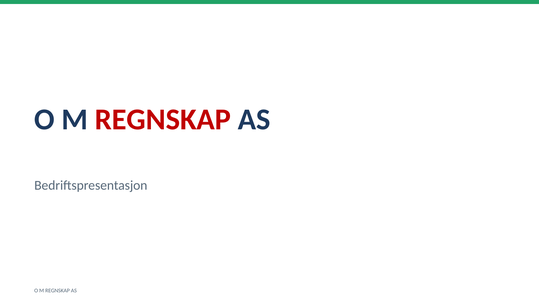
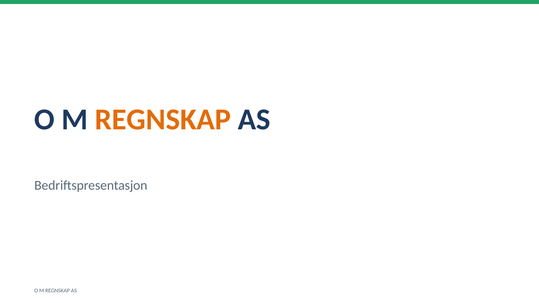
REGNSKAP at (163, 120) colour: red -> orange
